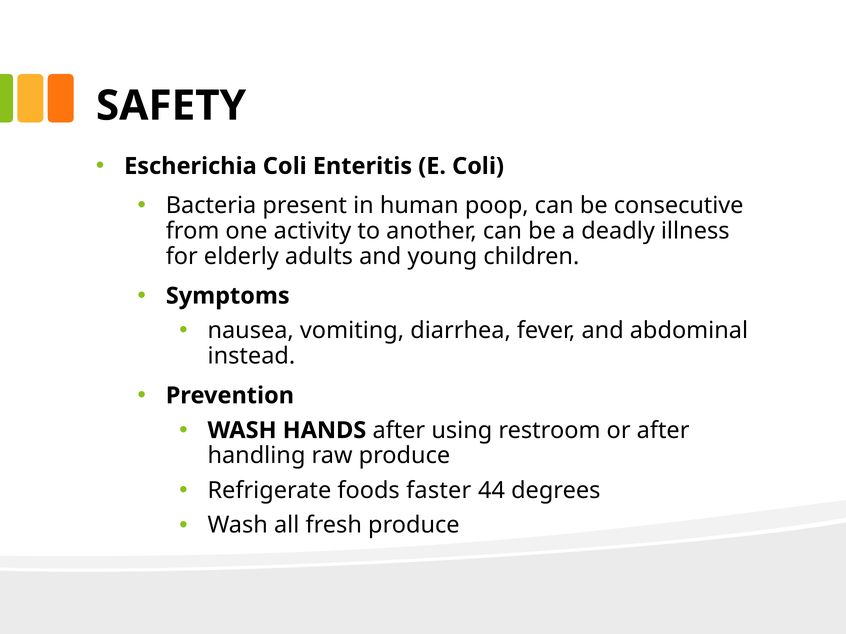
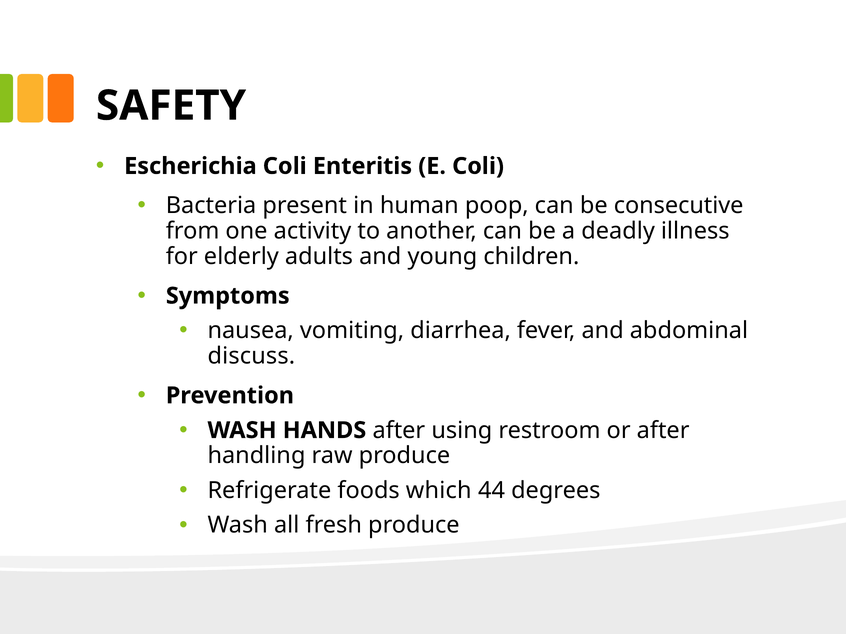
instead: instead -> discuss
faster: faster -> which
